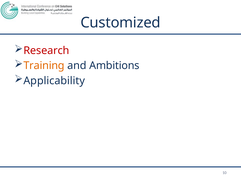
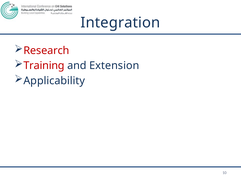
Customized: Customized -> Integration
Training colour: orange -> red
Ambitions: Ambitions -> Extension
